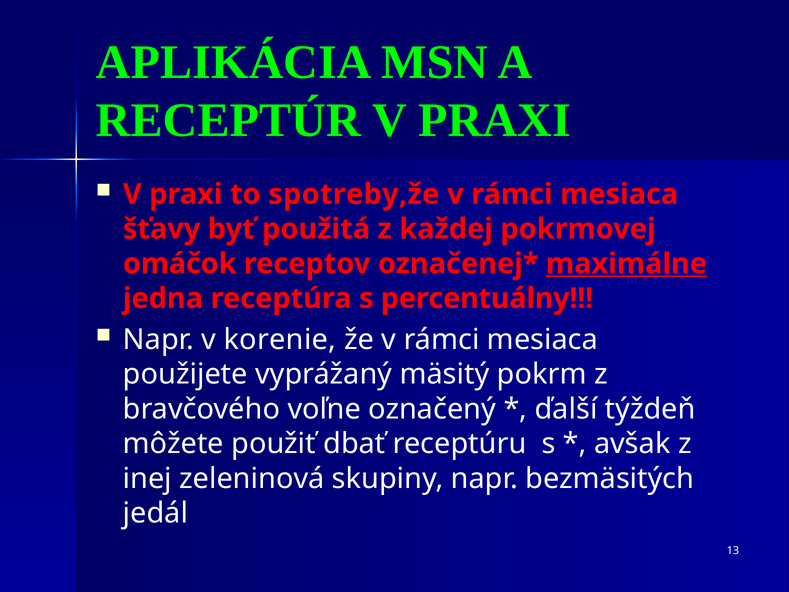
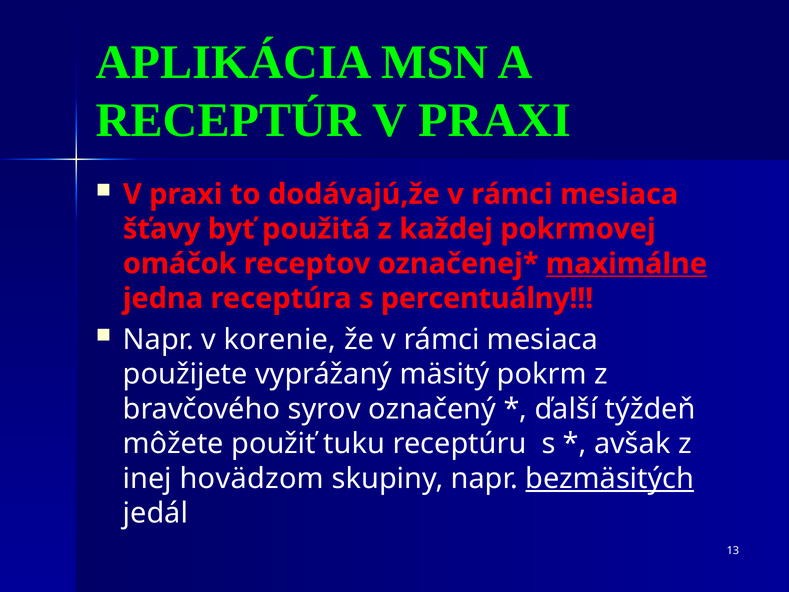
spotreby,že: spotreby,že -> dodávajú,že
voľne: voľne -> syrov
dbať: dbať -> tuku
zeleninová: zeleninová -> hovädzom
bezmäsitých underline: none -> present
